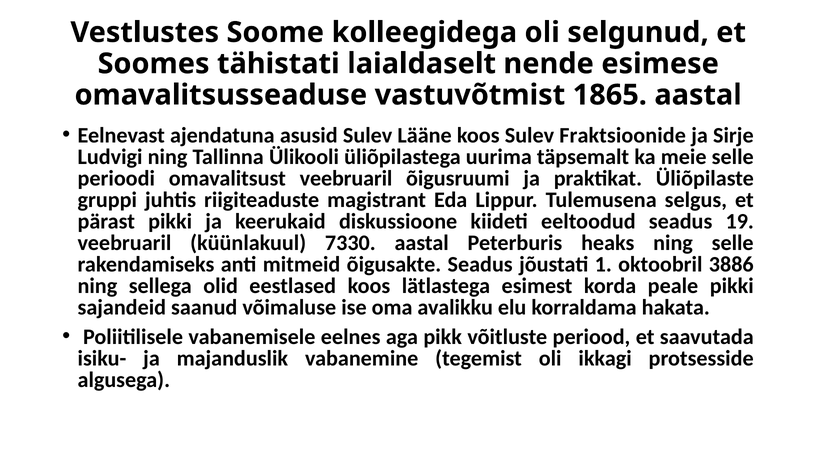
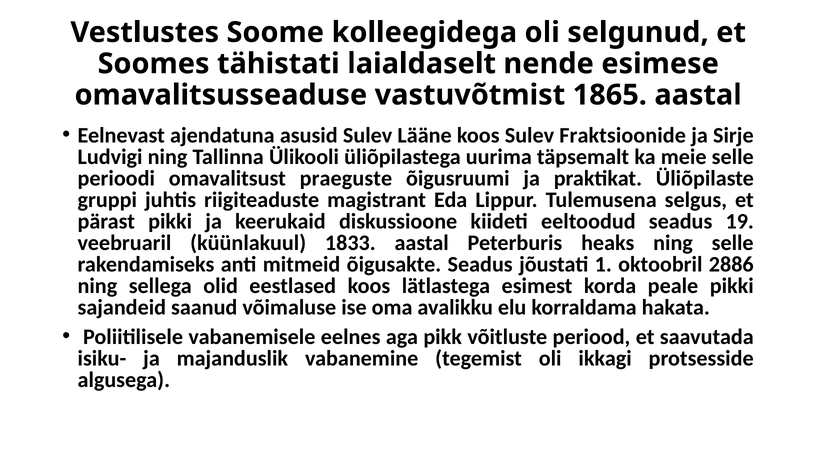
omavalitsust veebruaril: veebruaril -> praeguste
7330: 7330 -> 1833
3886: 3886 -> 2886
